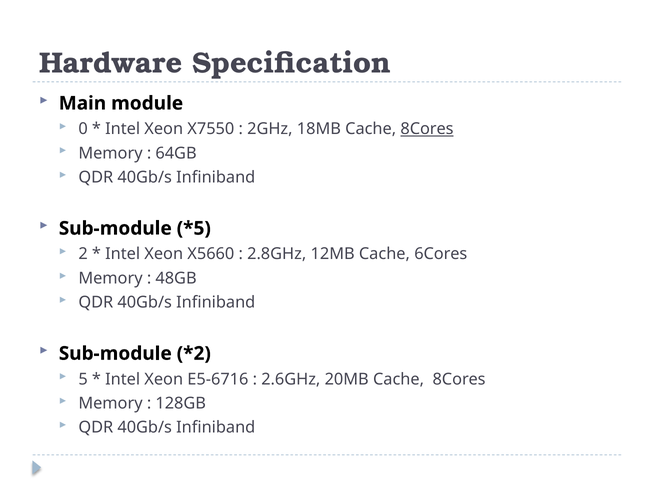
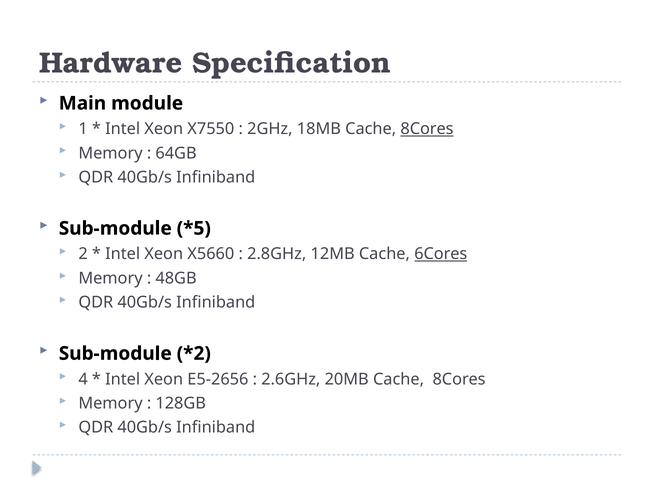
0: 0 -> 1
6Cores underline: none -> present
5: 5 -> 4
E5-6716: E5-6716 -> E5-2656
